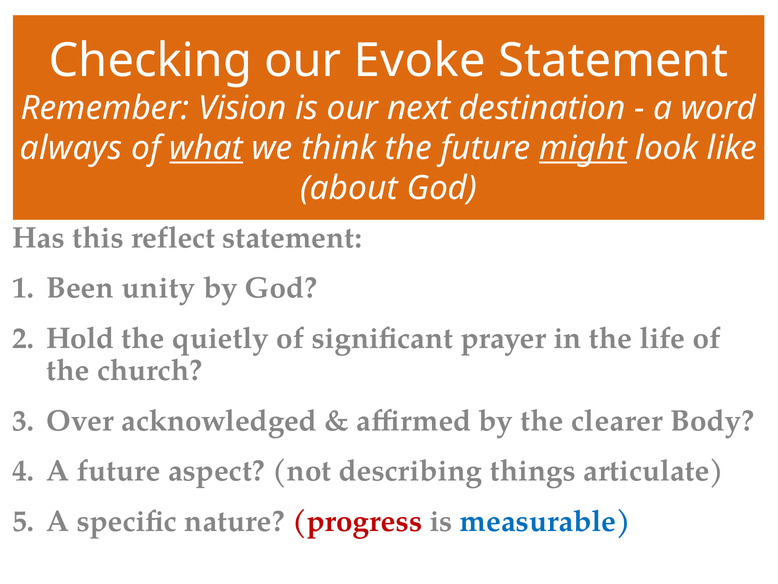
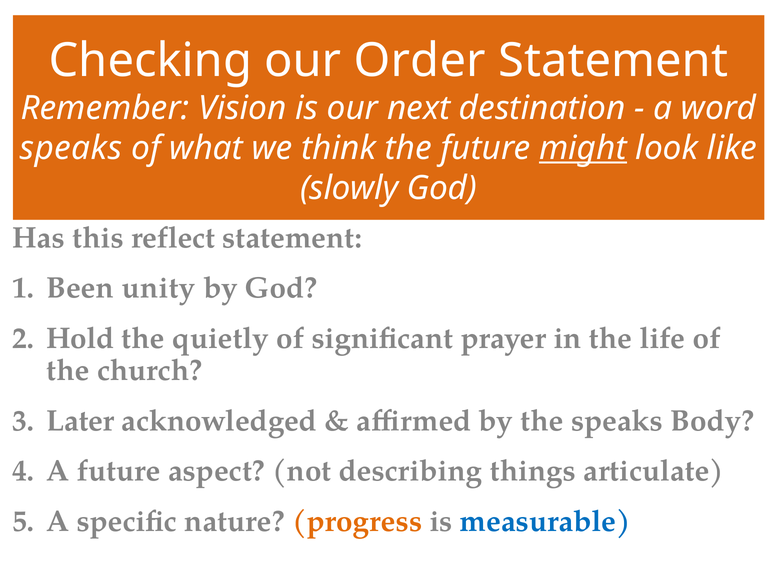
Evoke: Evoke -> Order
always at (71, 148): always -> speaks
what underline: present -> none
about: about -> slowly
Over: Over -> Later
the clearer: clearer -> speaks
progress colour: red -> orange
